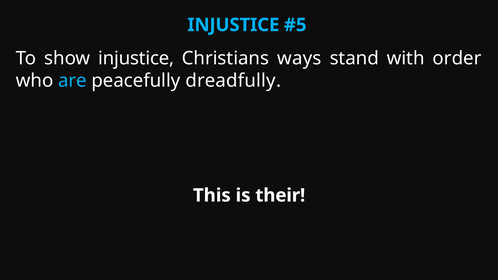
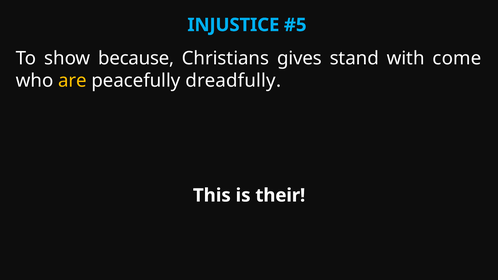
show injustice: injustice -> because
ways: ways -> gives
order: order -> come
are colour: light blue -> yellow
